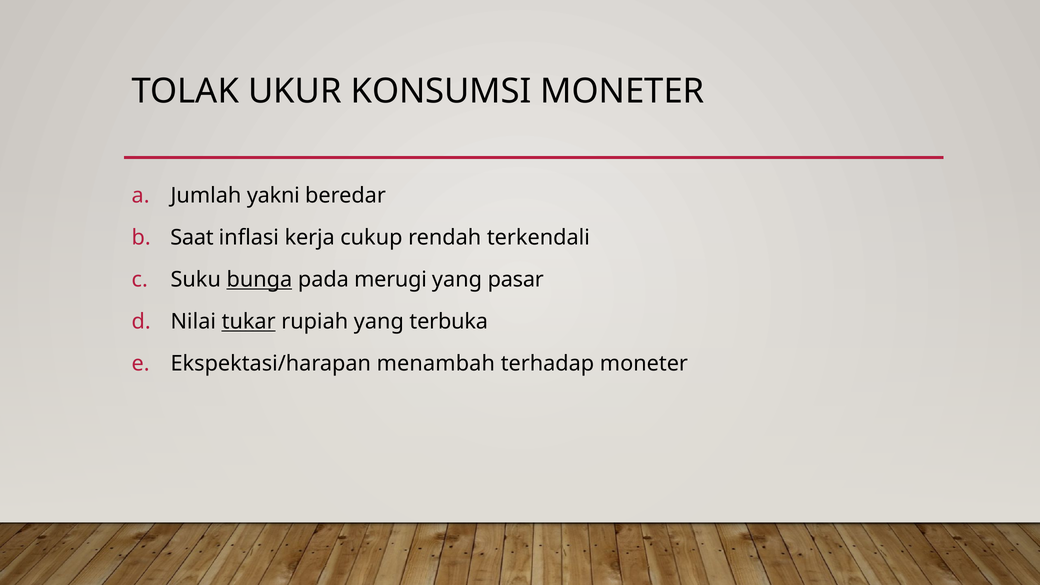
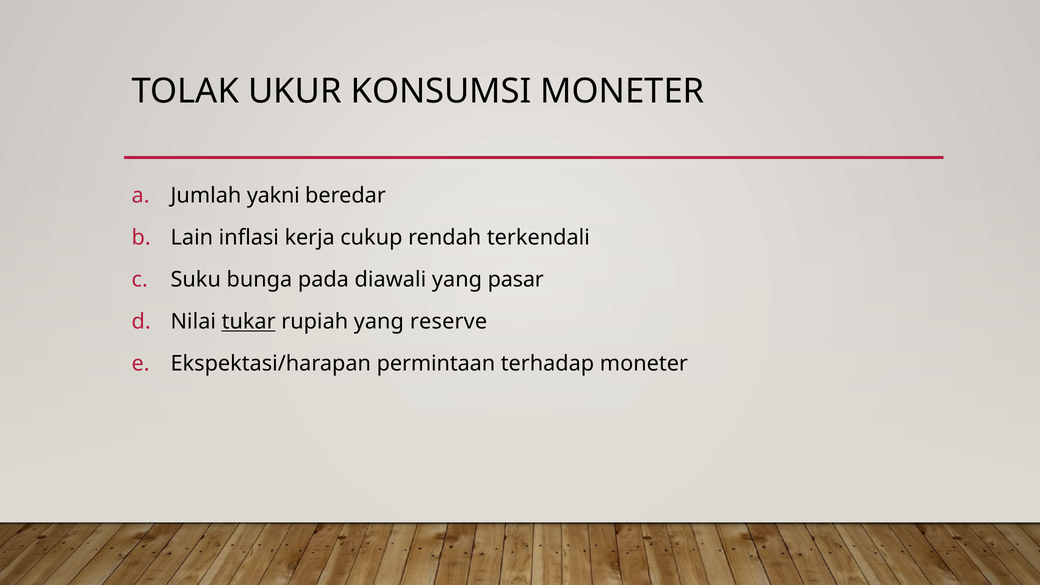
Saat: Saat -> Lain
bunga underline: present -> none
merugi: merugi -> diawali
terbuka: terbuka -> reserve
menambah: menambah -> permintaan
